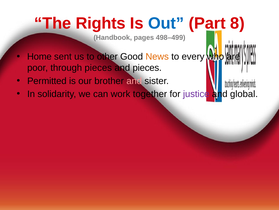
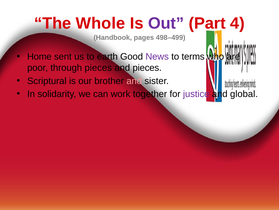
Rights: Rights -> Whole
Out colour: blue -> purple
8: 8 -> 4
other: other -> earth
News colour: orange -> purple
every: every -> terms
Permitted: Permitted -> Scriptural
